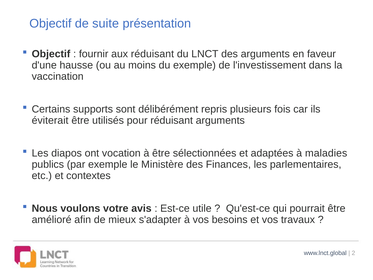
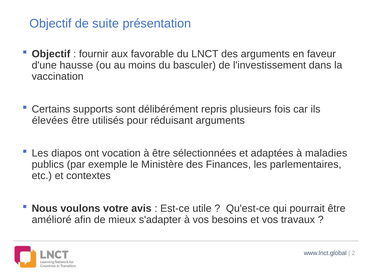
aux réduisant: réduisant -> favorable
du exemple: exemple -> basculer
éviterait: éviterait -> élevées
